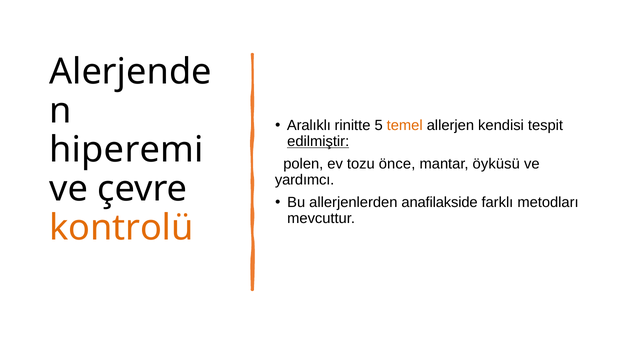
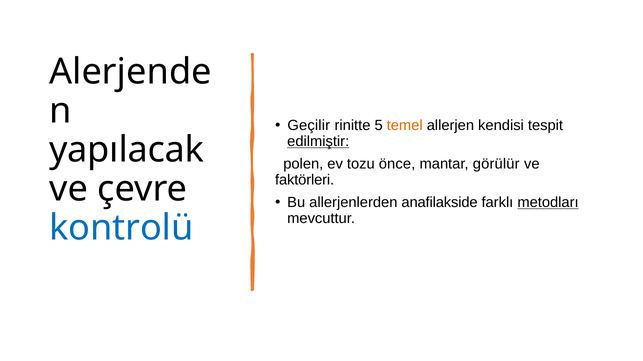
Aralıklı: Aralıklı -> Geçilir
hiperemi: hiperemi -> yapılacak
öyküsü: öyküsü -> görülür
yardımcı: yardımcı -> faktörleri
metodları underline: none -> present
kontrolü colour: orange -> blue
